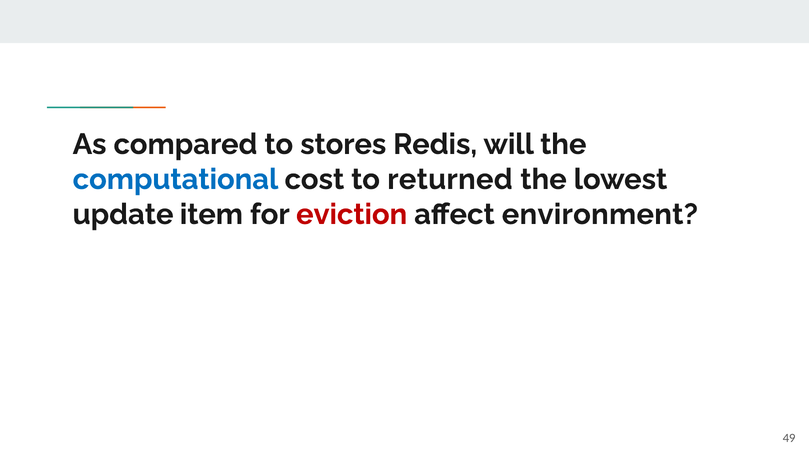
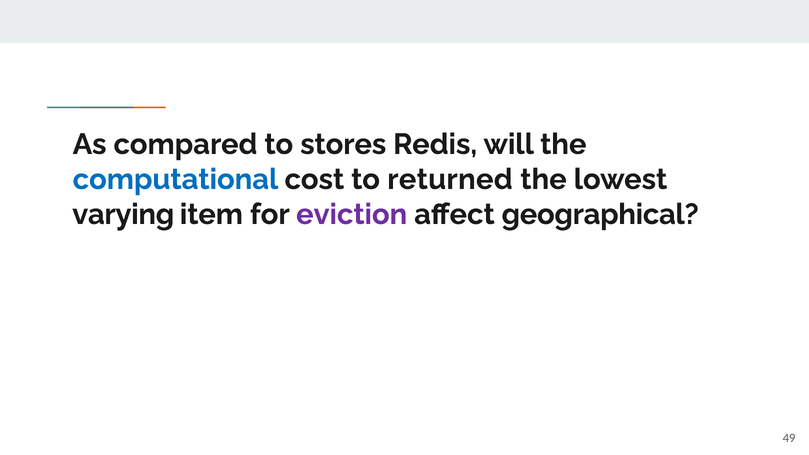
update: update -> varying
eviction colour: red -> purple
environment: environment -> geographical
